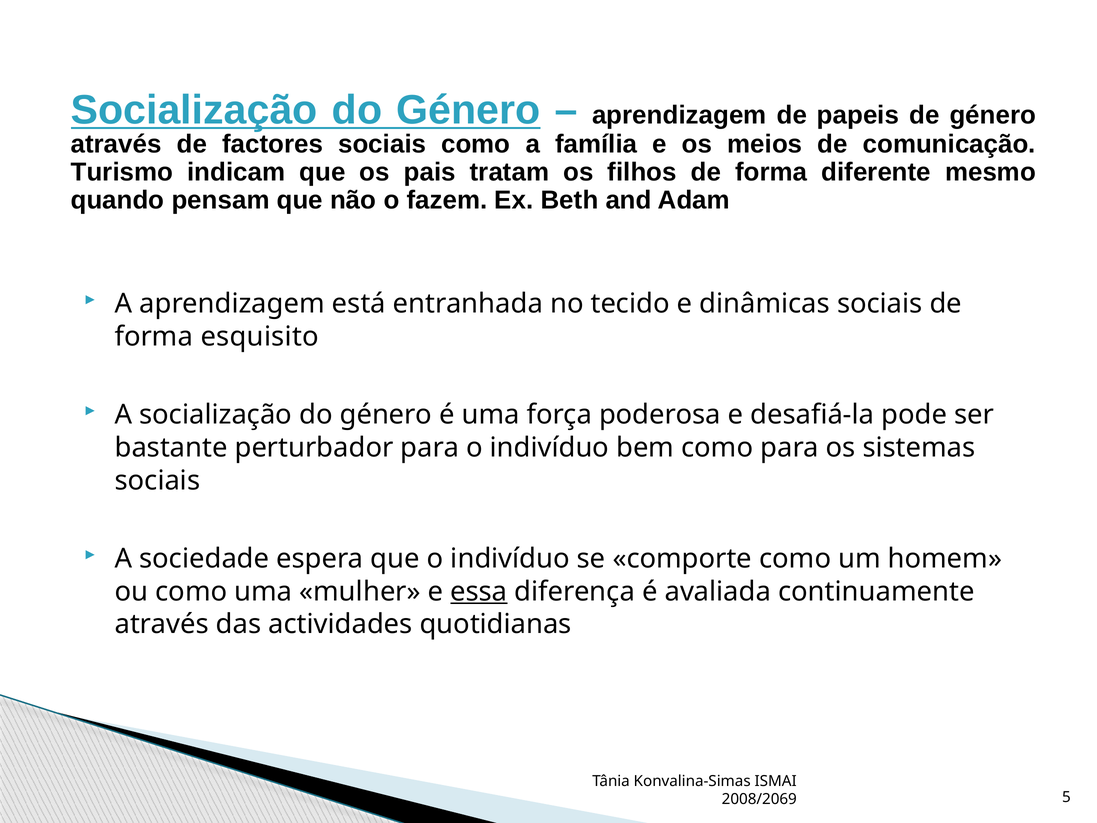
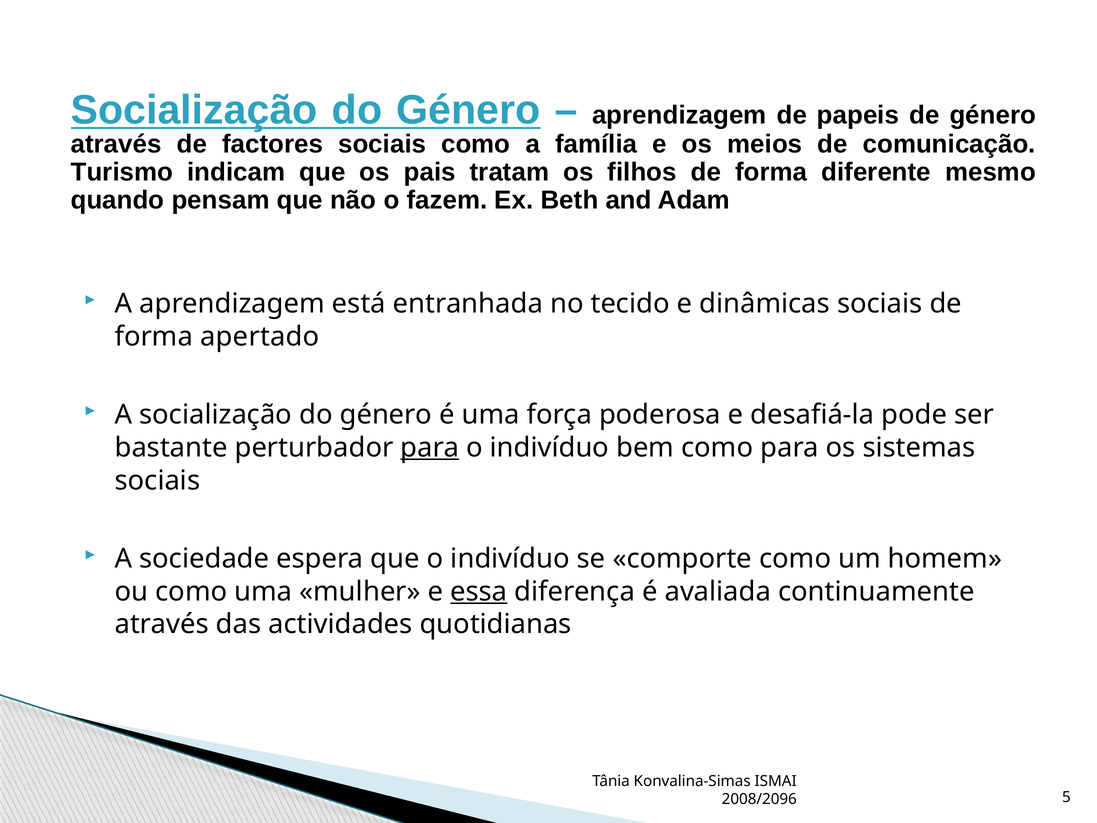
esquisito: esquisito -> apertado
para at (430, 447) underline: none -> present
2008/2069: 2008/2069 -> 2008/2096
